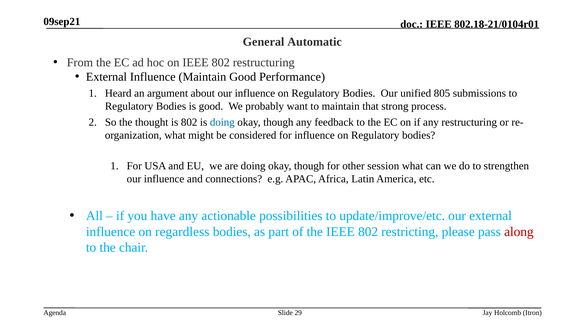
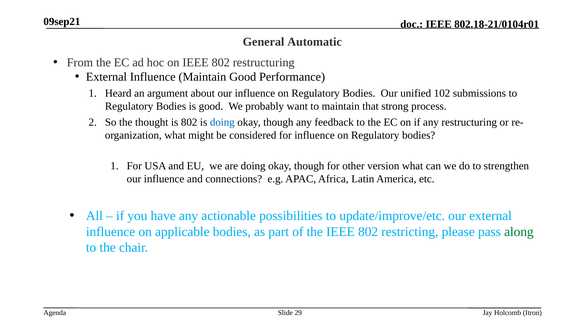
805: 805 -> 102
session: session -> version
regardless: regardless -> applicable
along colour: red -> green
